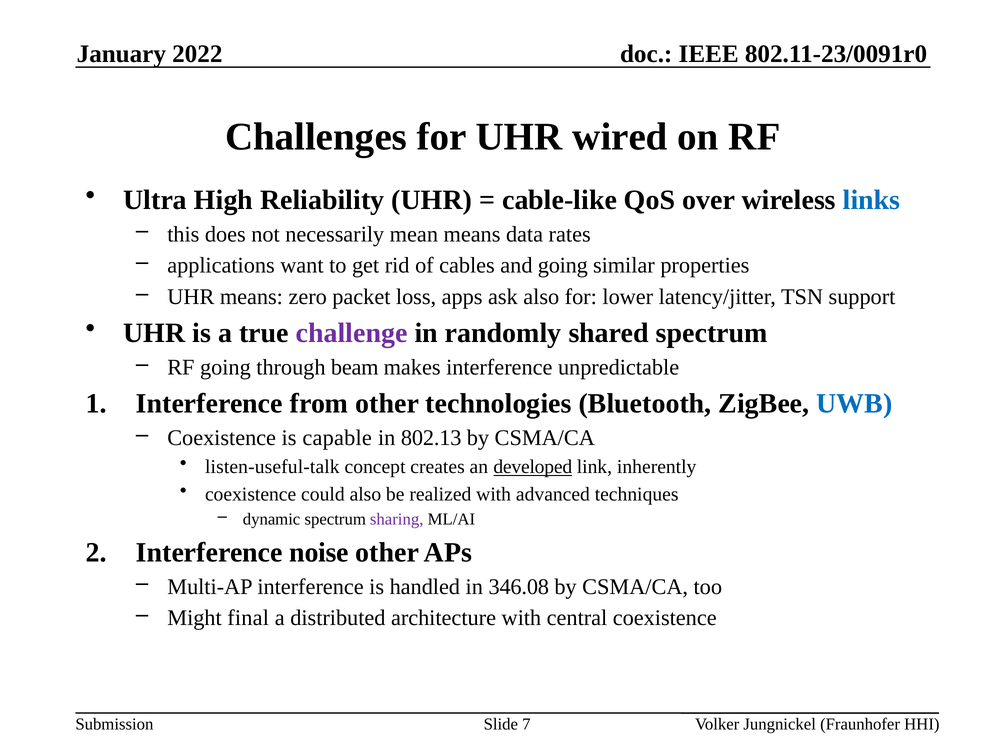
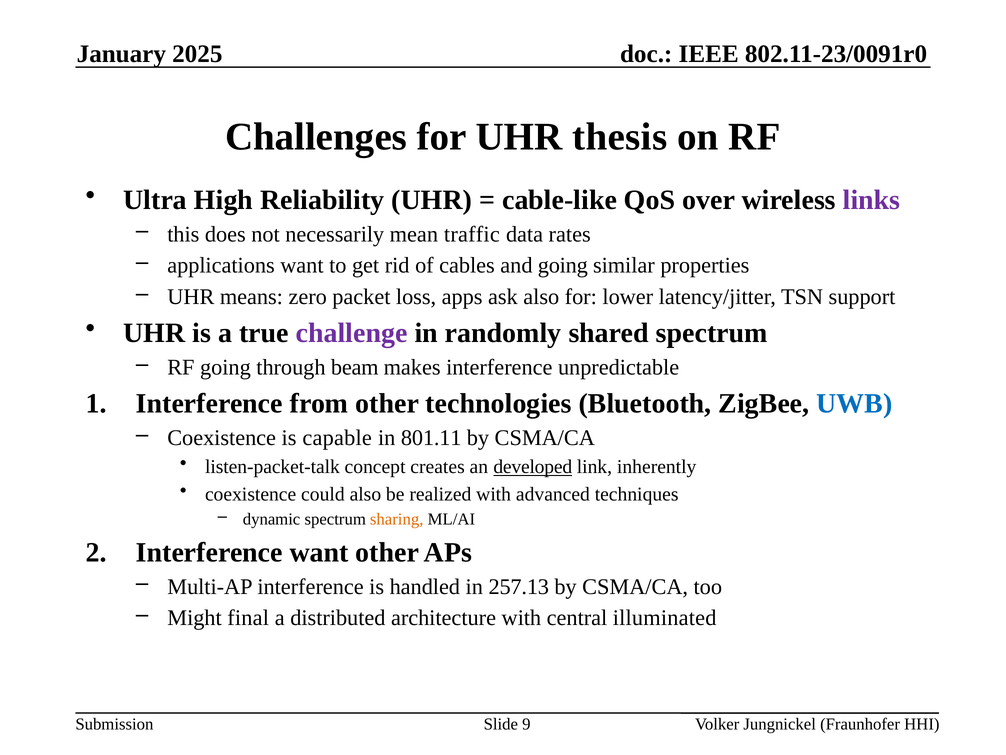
2022: 2022 -> 2025
wired: wired -> thesis
links colour: blue -> purple
mean means: means -> traffic
802.13: 802.13 -> 801.11
listen-useful-talk: listen-useful-talk -> listen-packet-talk
sharing colour: purple -> orange
Interference noise: noise -> want
346.08: 346.08 -> 257.13
central coexistence: coexistence -> illuminated
7: 7 -> 9
